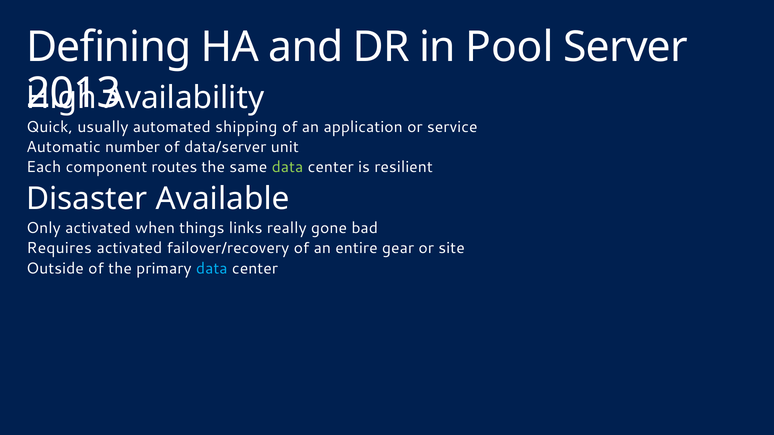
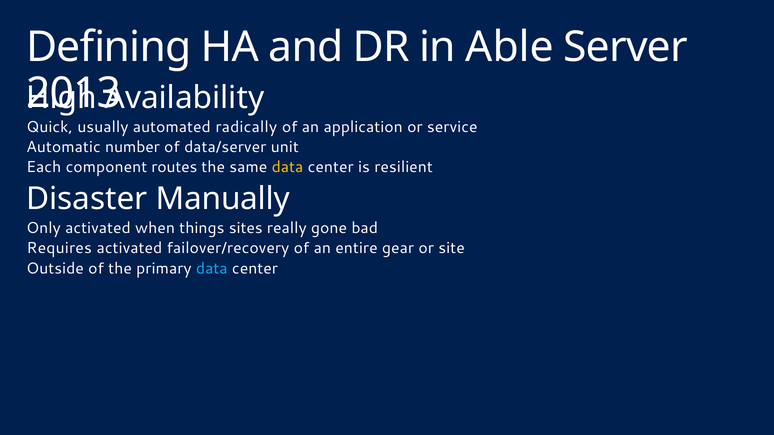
Pool: Pool -> Able
shipping: shipping -> radically
data at (287, 167) colour: light green -> yellow
Available: Available -> Manually
links: links -> sites
